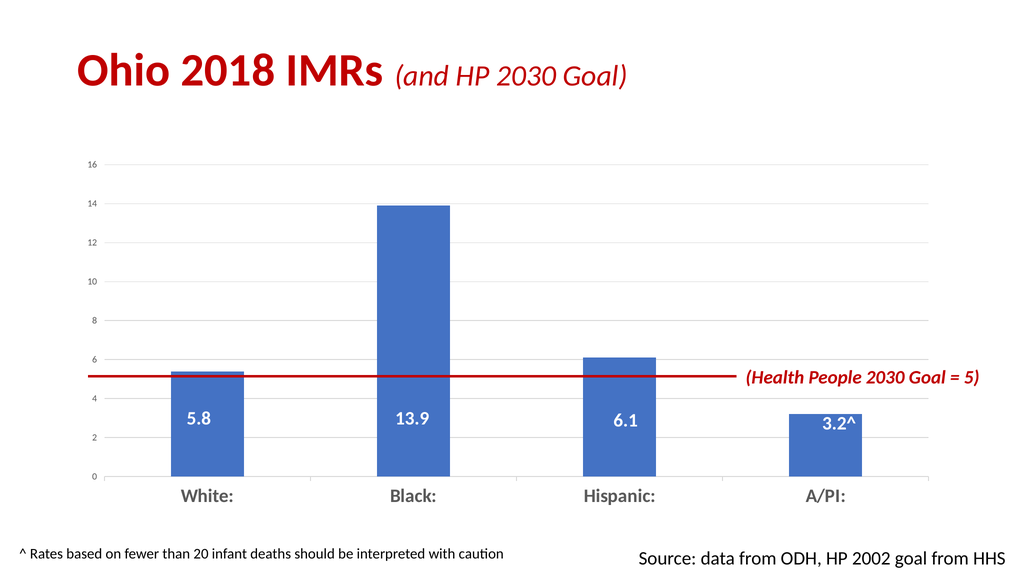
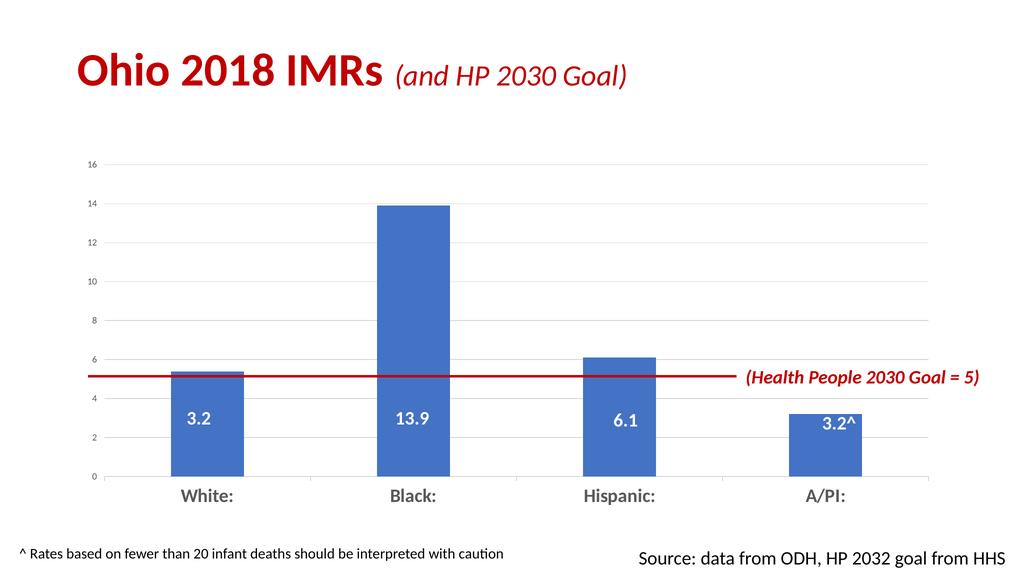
5.8: 5.8 -> 3.2
2002: 2002 -> 2032
